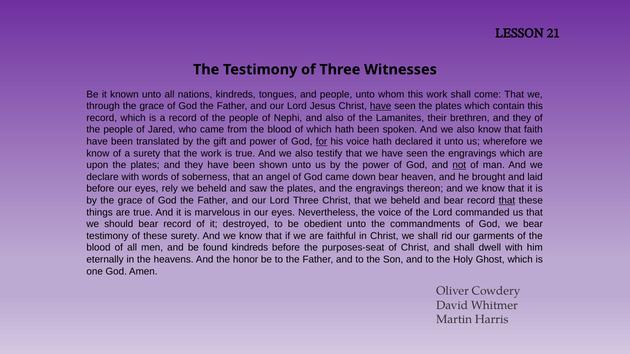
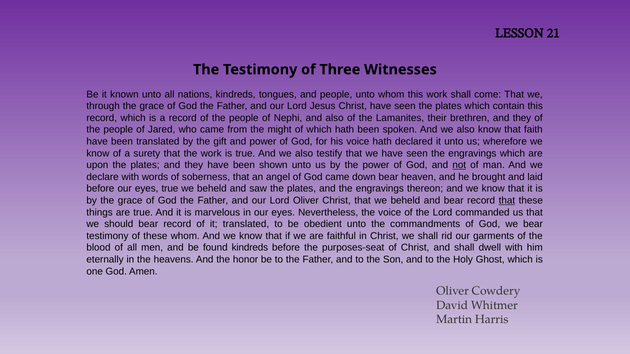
have at (381, 106) underline: present -> none
from the blood: blood -> might
for underline: present -> none
eyes rely: rely -> true
Lord Three: Three -> Oliver
it destroyed: destroyed -> translated
these surety: surety -> whom
